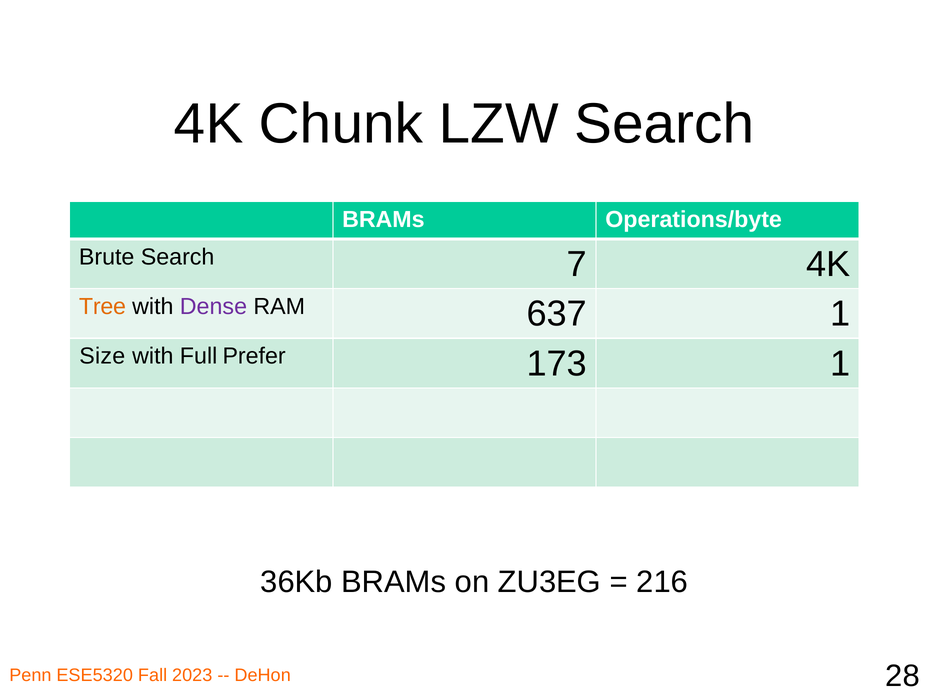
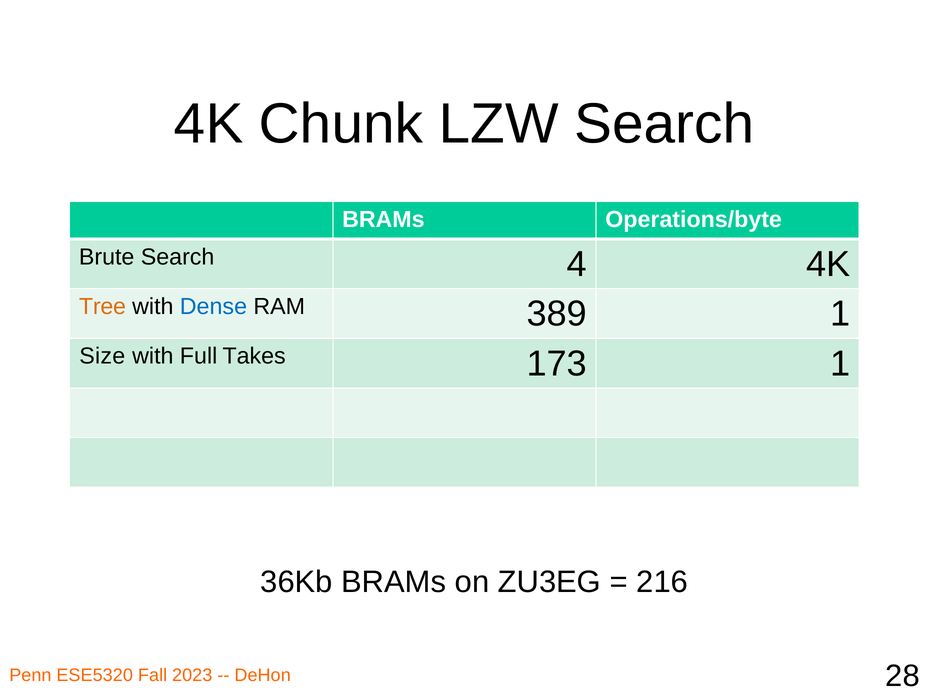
7: 7 -> 4
Dense colour: purple -> blue
637: 637 -> 389
Prefer: Prefer -> Takes
